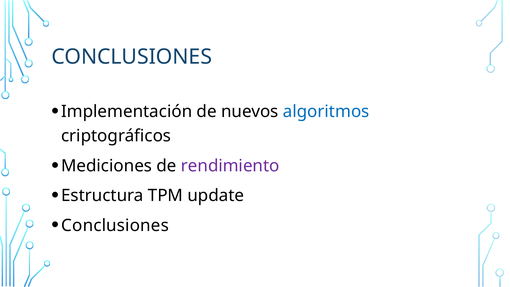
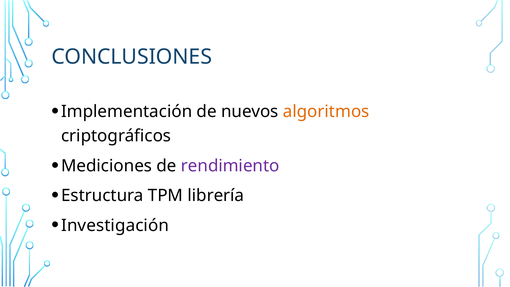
algoritmos colour: blue -> orange
update: update -> librería
Conclusiones at (115, 225): Conclusiones -> Investigación
